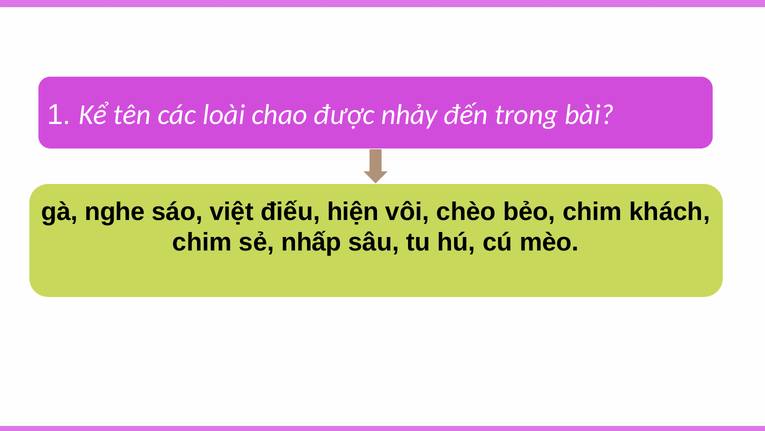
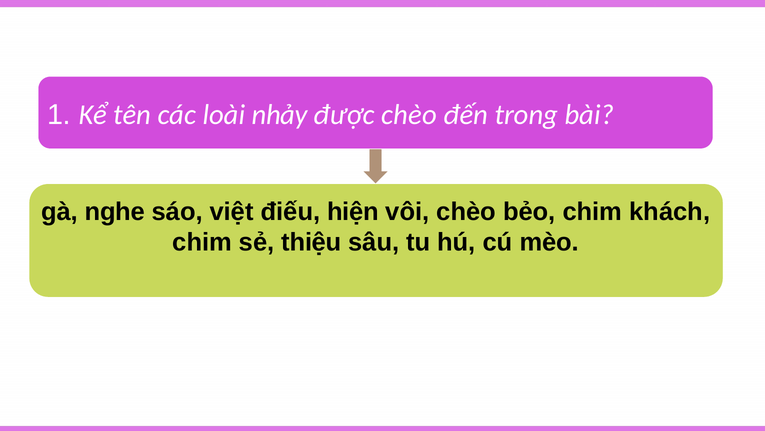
chao: chao -> nhảy
được nhảy: nhảy -> chèo
nhấp: nhấp -> thiệu
